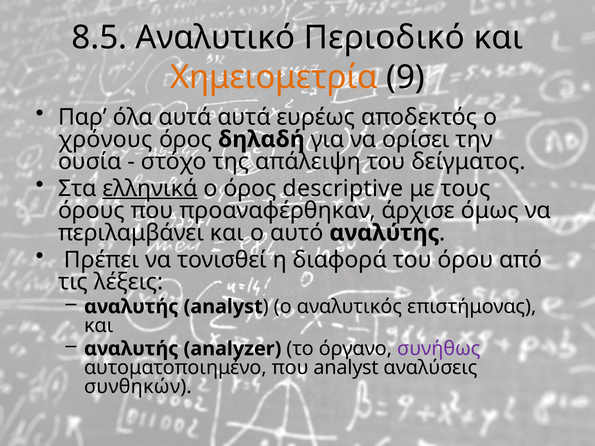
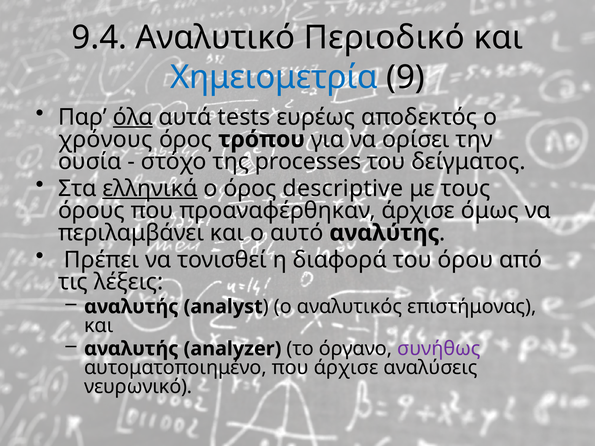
8.5: 8.5 -> 9.4
Χημειομετρία colour: orange -> blue
όλα underline: none -> present
αυτά αυτά: αυτά -> tests
δηλαδή: δηλαδή -> τρόπου
απάλειψη: απάλειψη -> processes
που analyst: analyst -> άρχισε
συνθηκών: συνθηκών -> νευρωνικό
